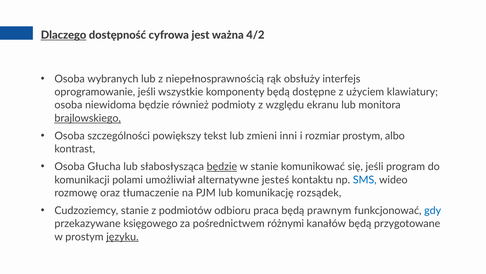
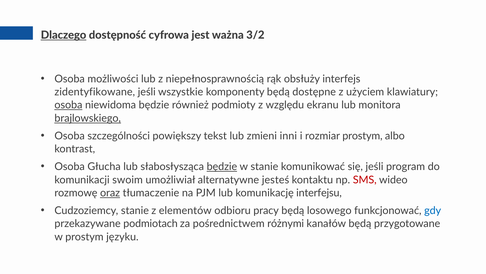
4/2: 4/2 -> 3/2
wybranych: wybranych -> możliwości
oprogramowanie: oprogramowanie -> zidentyfikowane
osoba at (68, 105) underline: none -> present
polami: polami -> swoim
SMS colour: blue -> red
oraz underline: none -> present
rozsądek: rozsądek -> interfejsu
podmiotów: podmiotów -> elementów
praca: praca -> pracy
prawnym: prawnym -> losowego
księgowego: księgowego -> podmiotach
języku underline: present -> none
